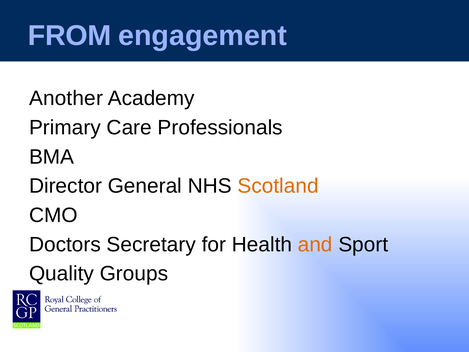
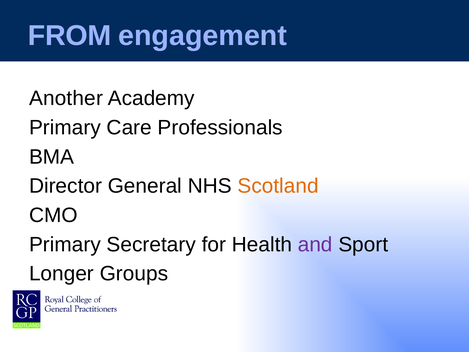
Doctors at (65, 244): Doctors -> Primary
and colour: orange -> purple
Quality: Quality -> Longer
